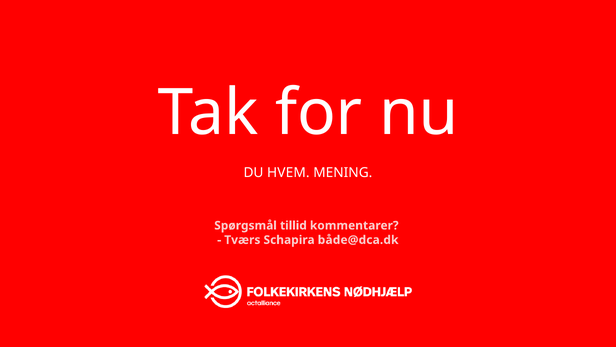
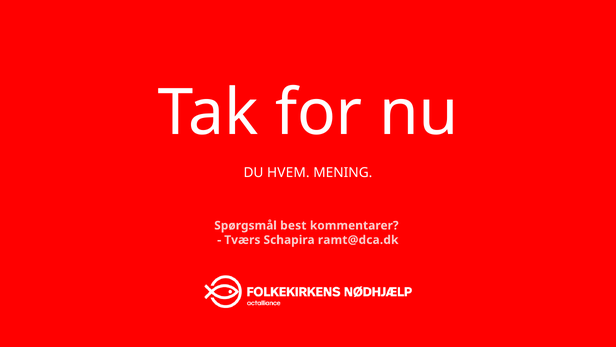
tillid: tillid -> best
både@dca.dk: både@dca.dk -> ramt@dca.dk
